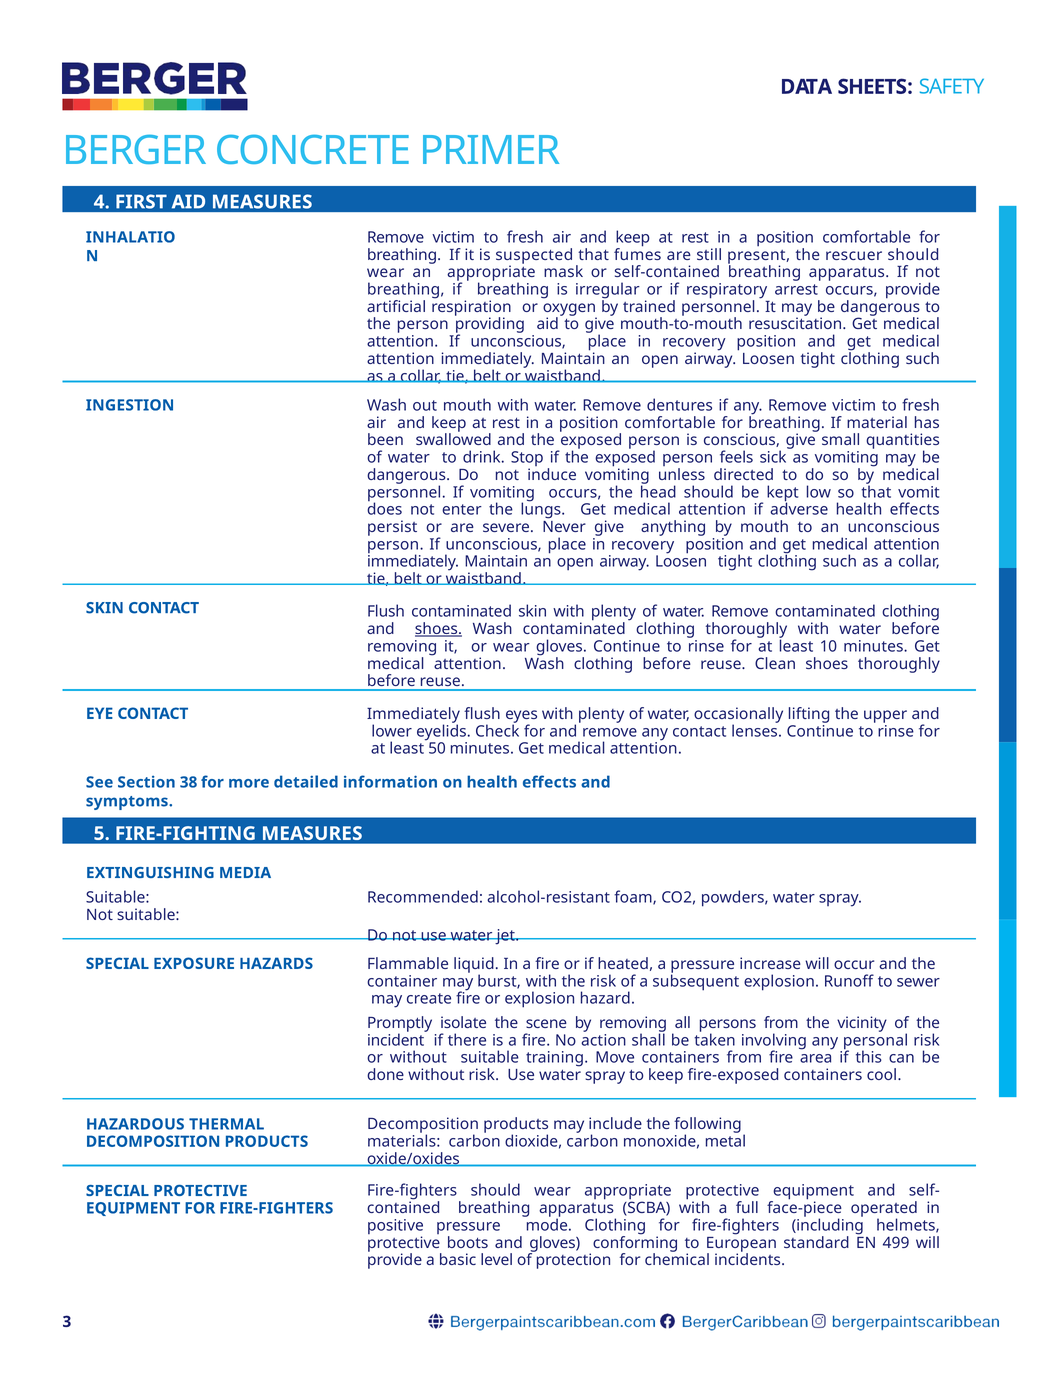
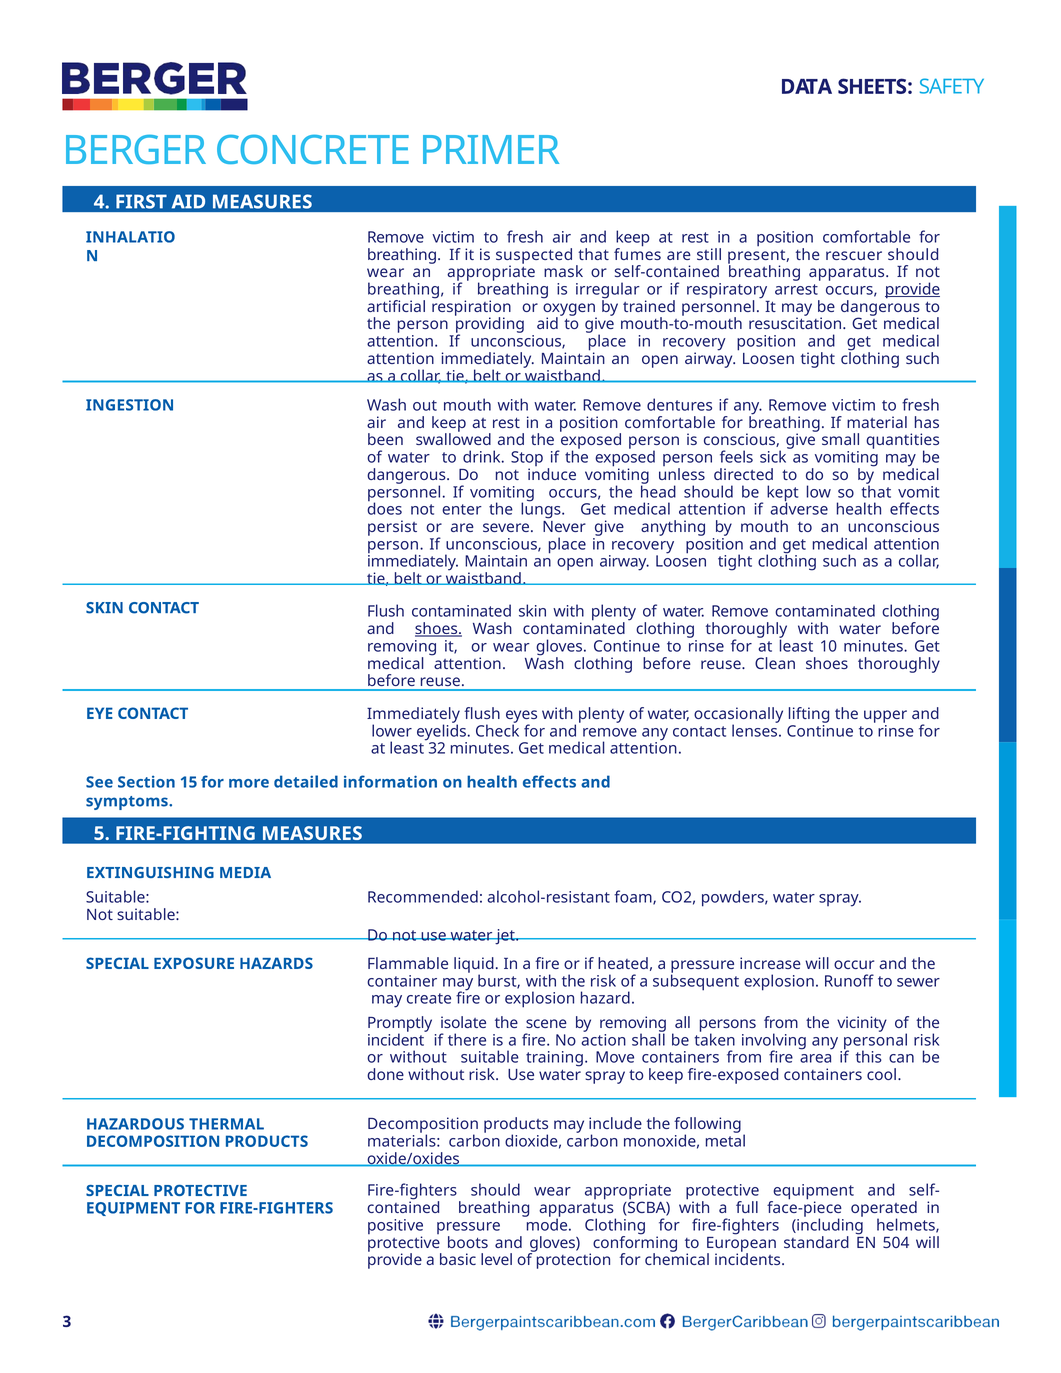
provide at (913, 290) underline: none -> present
50: 50 -> 32
38: 38 -> 15
499: 499 -> 504
